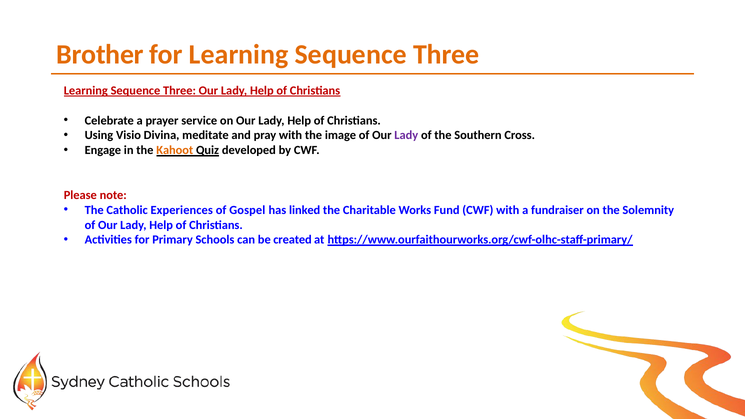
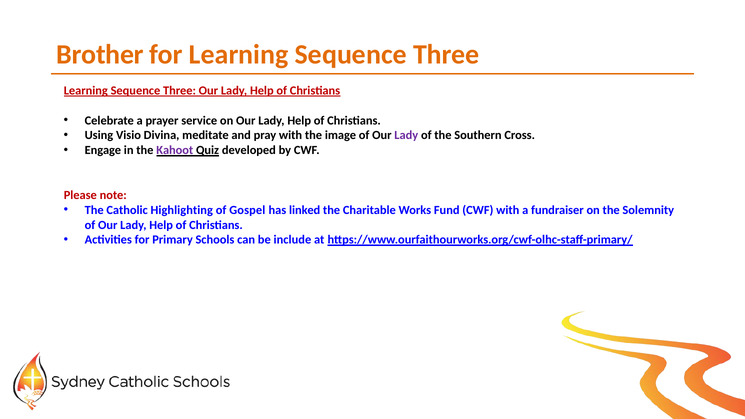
Kahoot colour: orange -> purple
Experiences: Experiences -> Highlighting
created: created -> include
